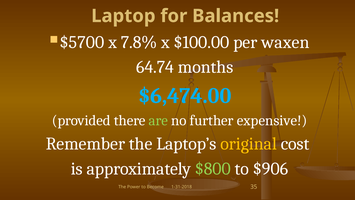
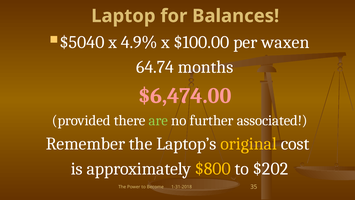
$5700: $5700 -> $5040
7.8%: 7.8% -> 4.9%
$6,474.00 colour: light blue -> pink
expensive: expensive -> associated
$800 colour: light green -> yellow
$906: $906 -> $202
